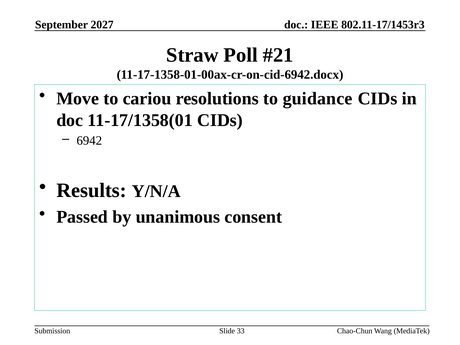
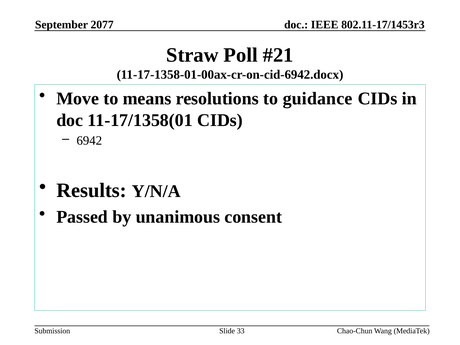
2027: 2027 -> 2077
cariou: cariou -> means
